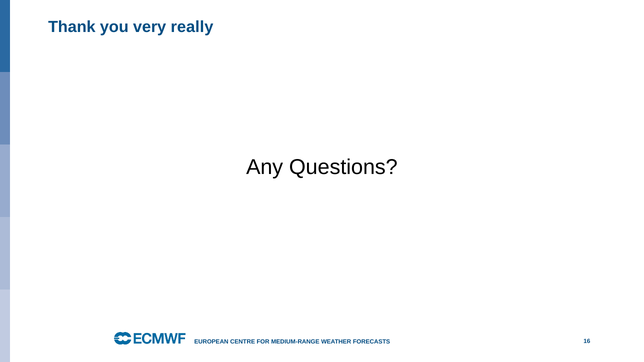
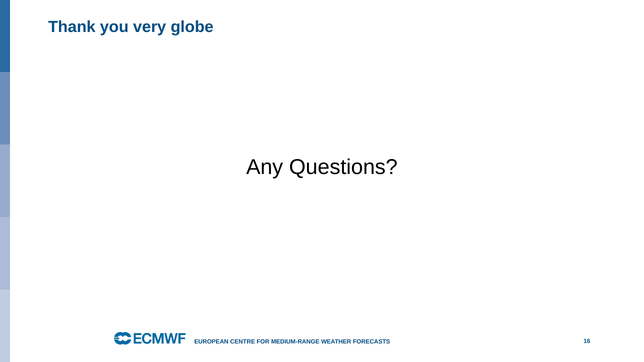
really: really -> globe
